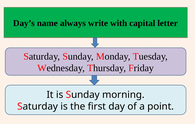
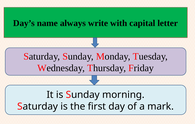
point: point -> mark
